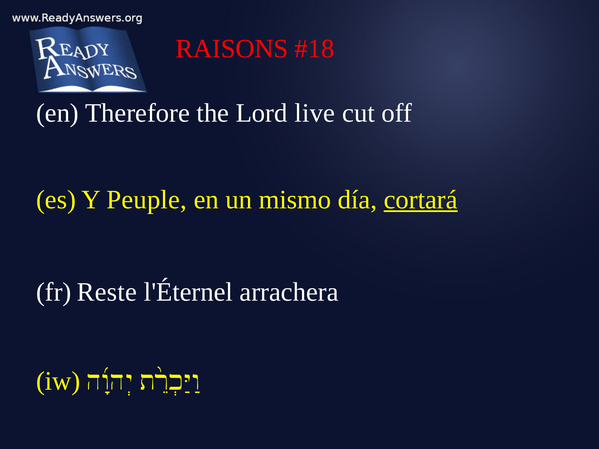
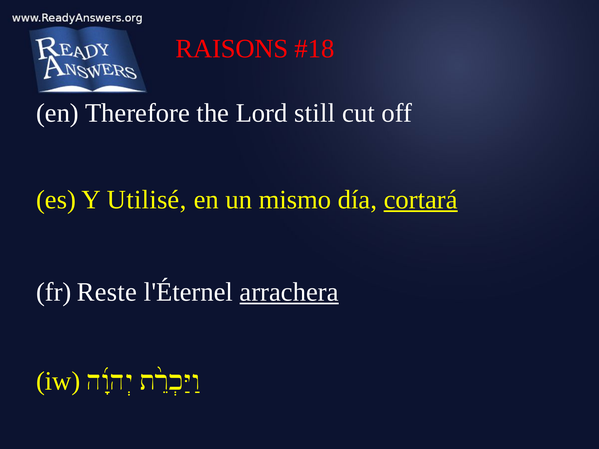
live: live -> still
Peuple: Peuple -> Utilisé
arrachera underline: none -> present
